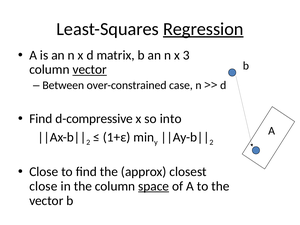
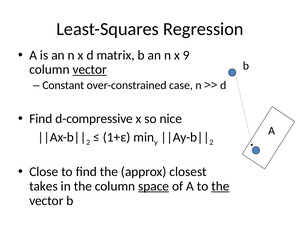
Regression underline: present -> none
3: 3 -> 9
Between: Between -> Constant
into: into -> nice
close at (43, 186): close -> takes
the at (220, 186) underline: none -> present
